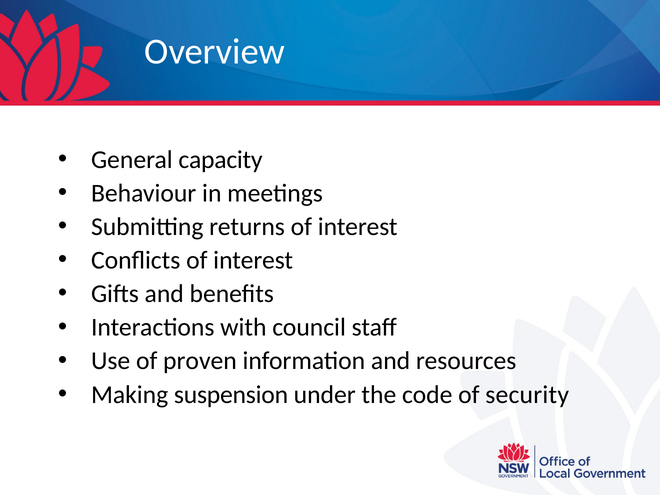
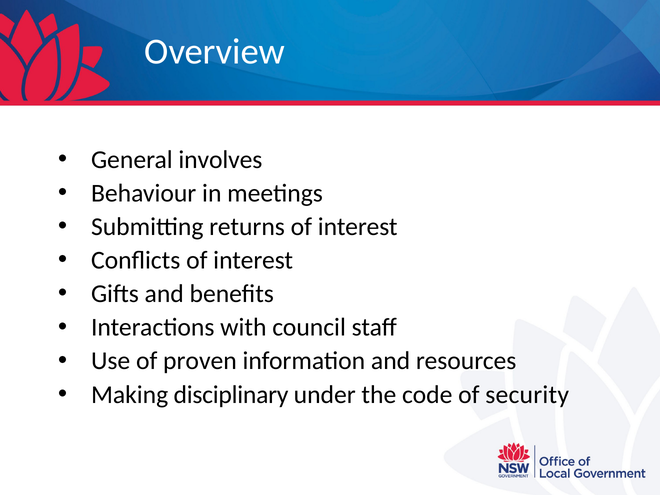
capacity: capacity -> involves
suspension: suspension -> disciplinary
